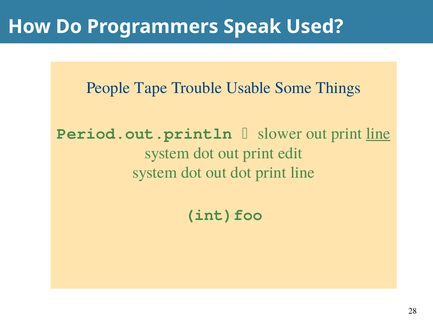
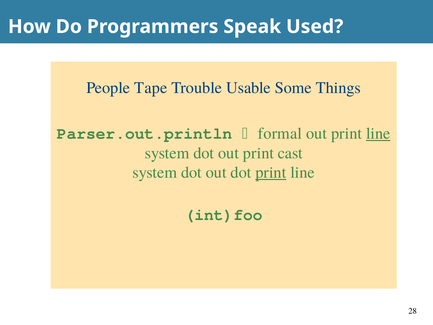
Period.out.println: Period.out.println -> Parser.out.println
slower: slower -> formal
edit: edit -> cast
print at (271, 172) underline: none -> present
